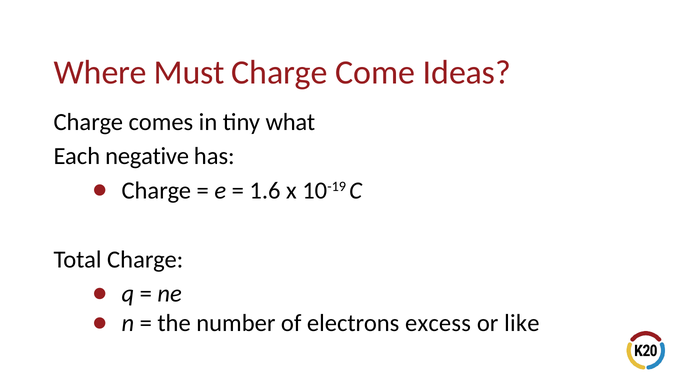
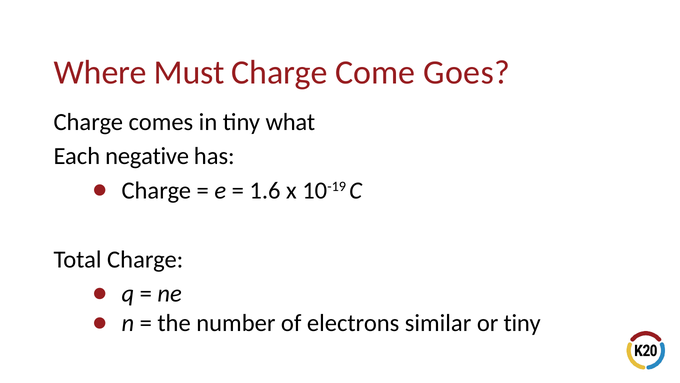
Ideas: Ideas -> Goes
excess: excess -> similar
or like: like -> tiny
